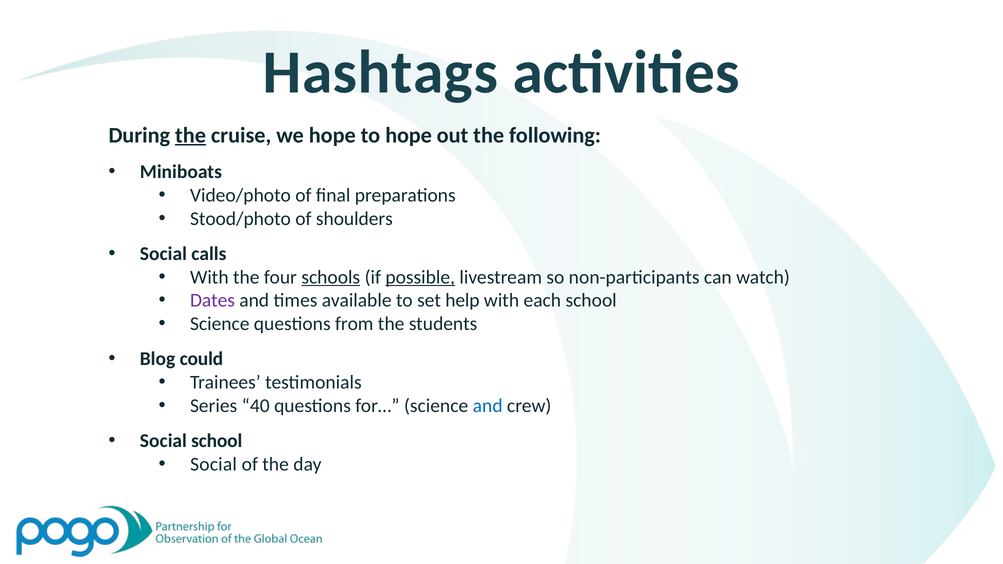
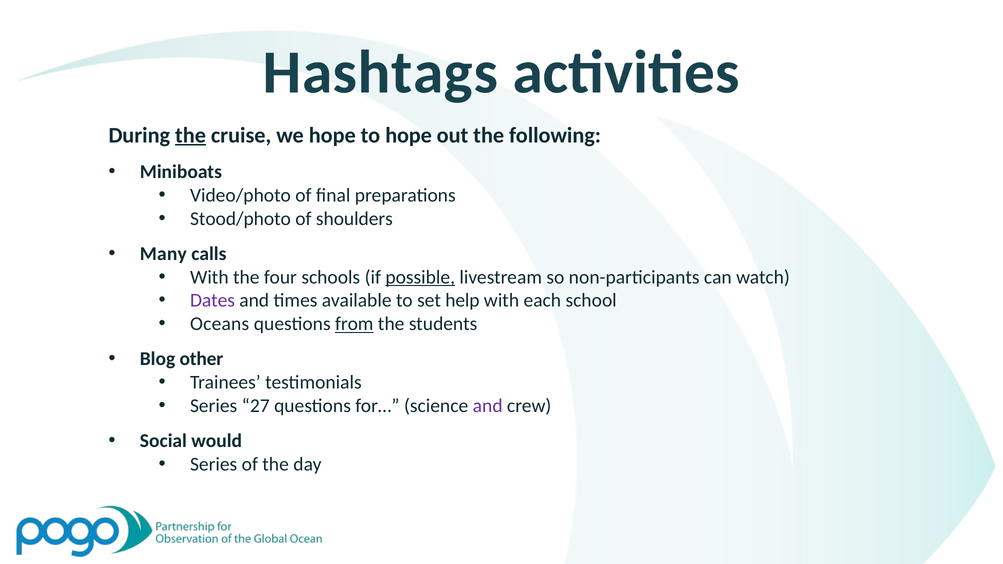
Social at (163, 254): Social -> Many
schools underline: present -> none
Science at (220, 324): Science -> Oceans
from underline: none -> present
could: could -> other
40: 40 -> 27
and at (488, 406) colour: blue -> purple
Social school: school -> would
Social at (214, 465): Social -> Series
